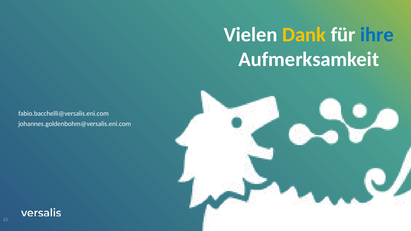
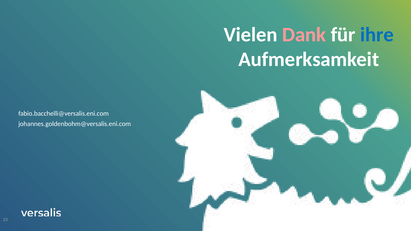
Dank colour: yellow -> pink
